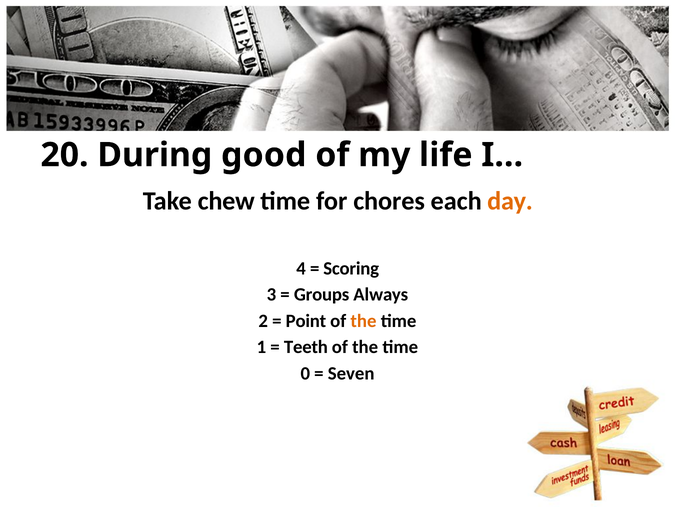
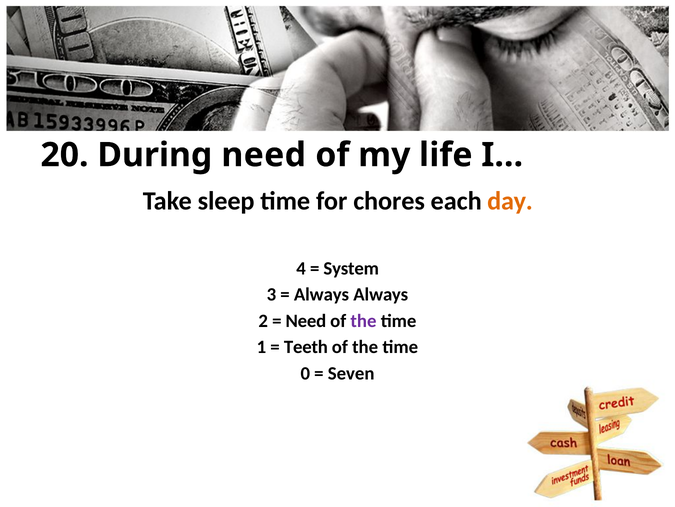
During good: good -> need
chew: chew -> sleep
Scoring: Scoring -> System
Groups at (322, 294): Groups -> Always
Point at (306, 320): Point -> Need
the at (363, 320) colour: orange -> purple
